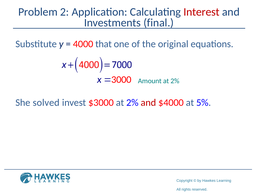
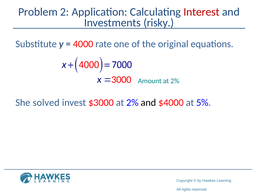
final: final -> risky
that: that -> rate
and at (148, 103) colour: red -> black
